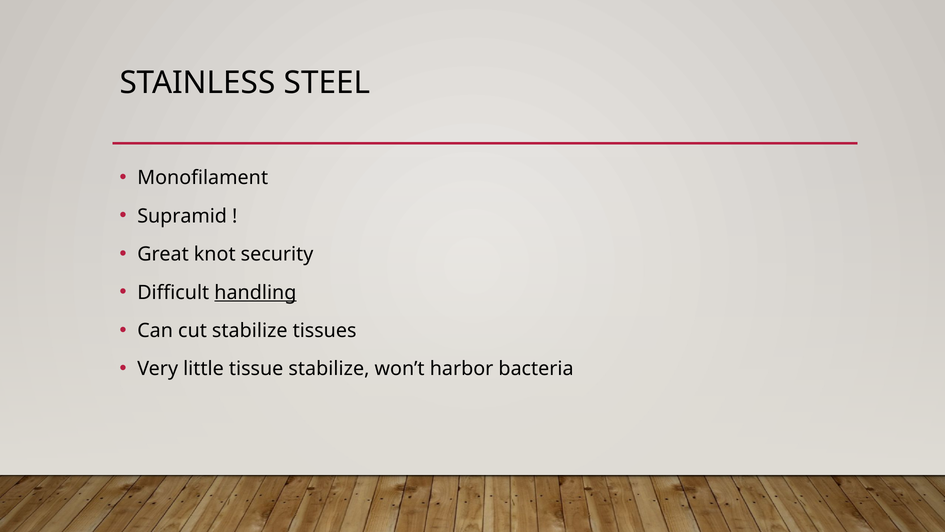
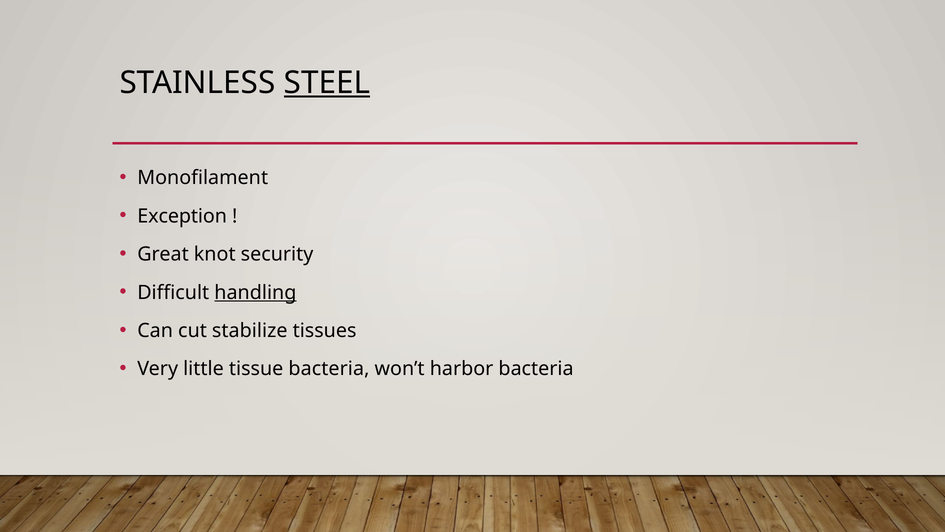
STEEL underline: none -> present
Supramid: Supramid -> Exception
tissue stabilize: stabilize -> bacteria
